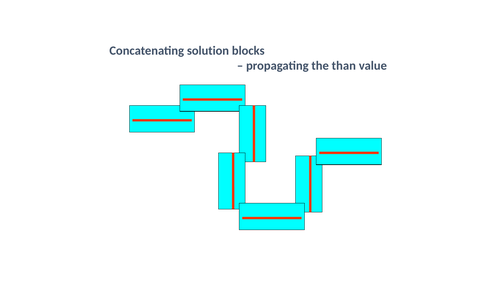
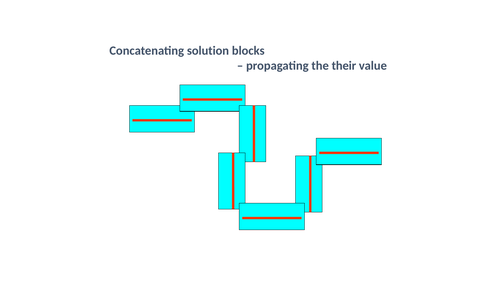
than: than -> their
